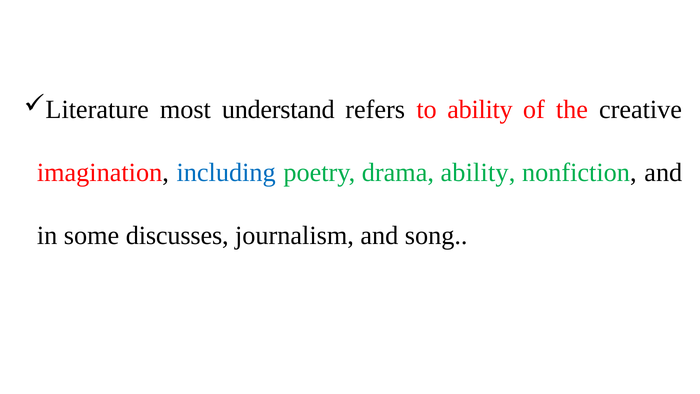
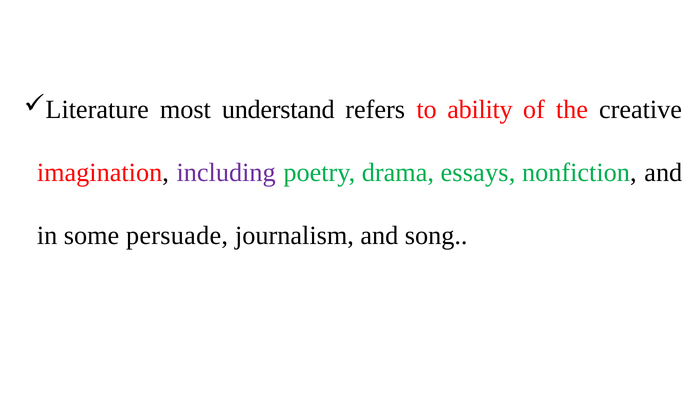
including colour: blue -> purple
drama ability: ability -> essays
discusses: discusses -> persuade
